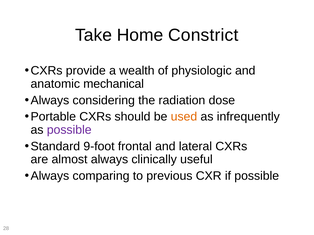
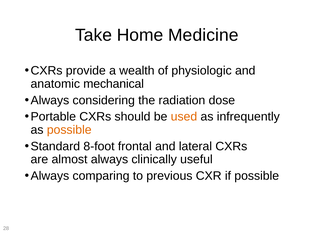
Constrict: Constrict -> Medicine
possible at (69, 130) colour: purple -> orange
9-foot: 9-foot -> 8-foot
